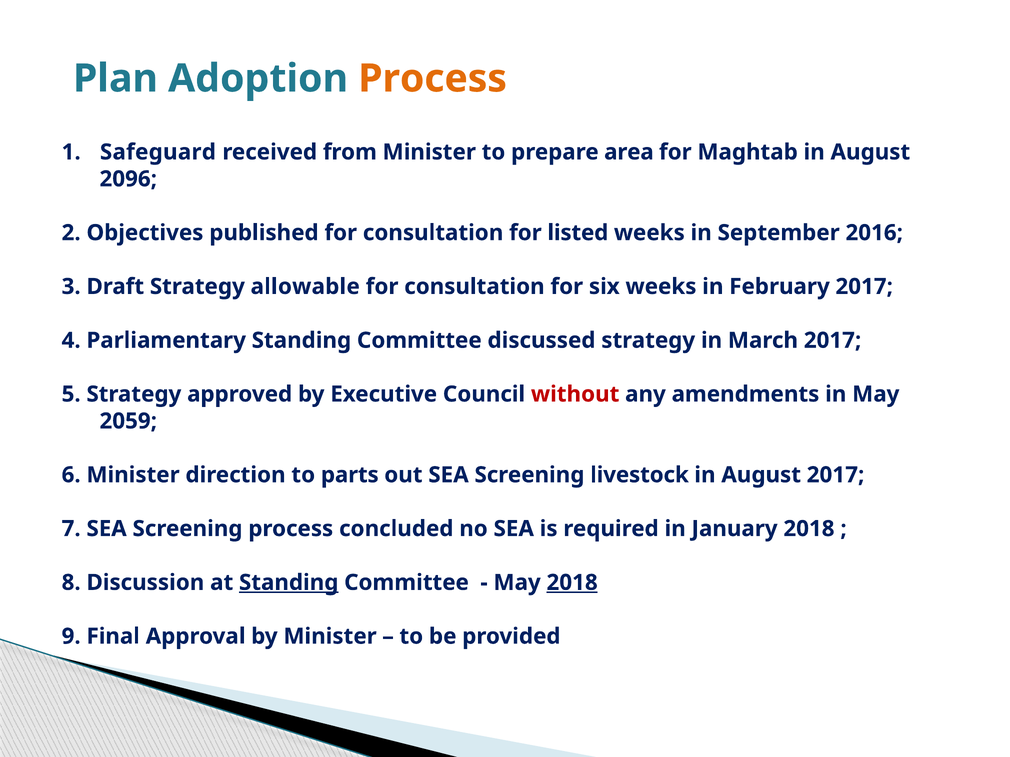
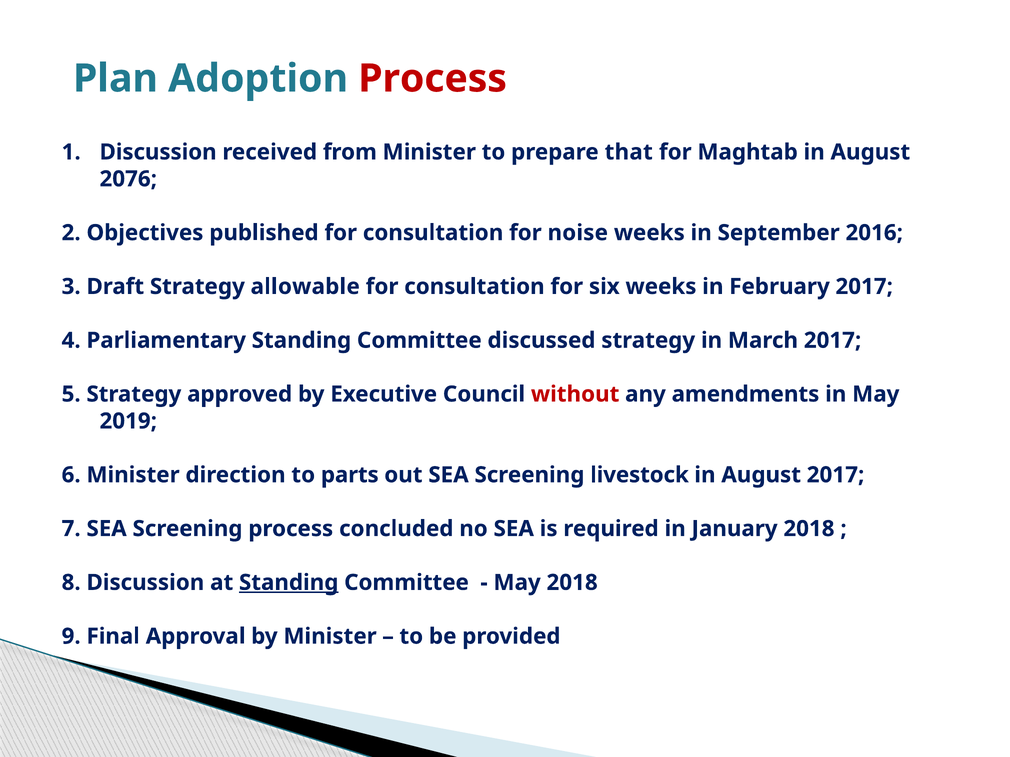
Process at (433, 79) colour: orange -> red
Safeguard at (158, 152): Safeguard -> Discussion
area: area -> that
2096: 2096 -> 2076
listed: listed -> noise
2059: 2059 -> 2019
2018 at (572, 583) underline: present -> none
